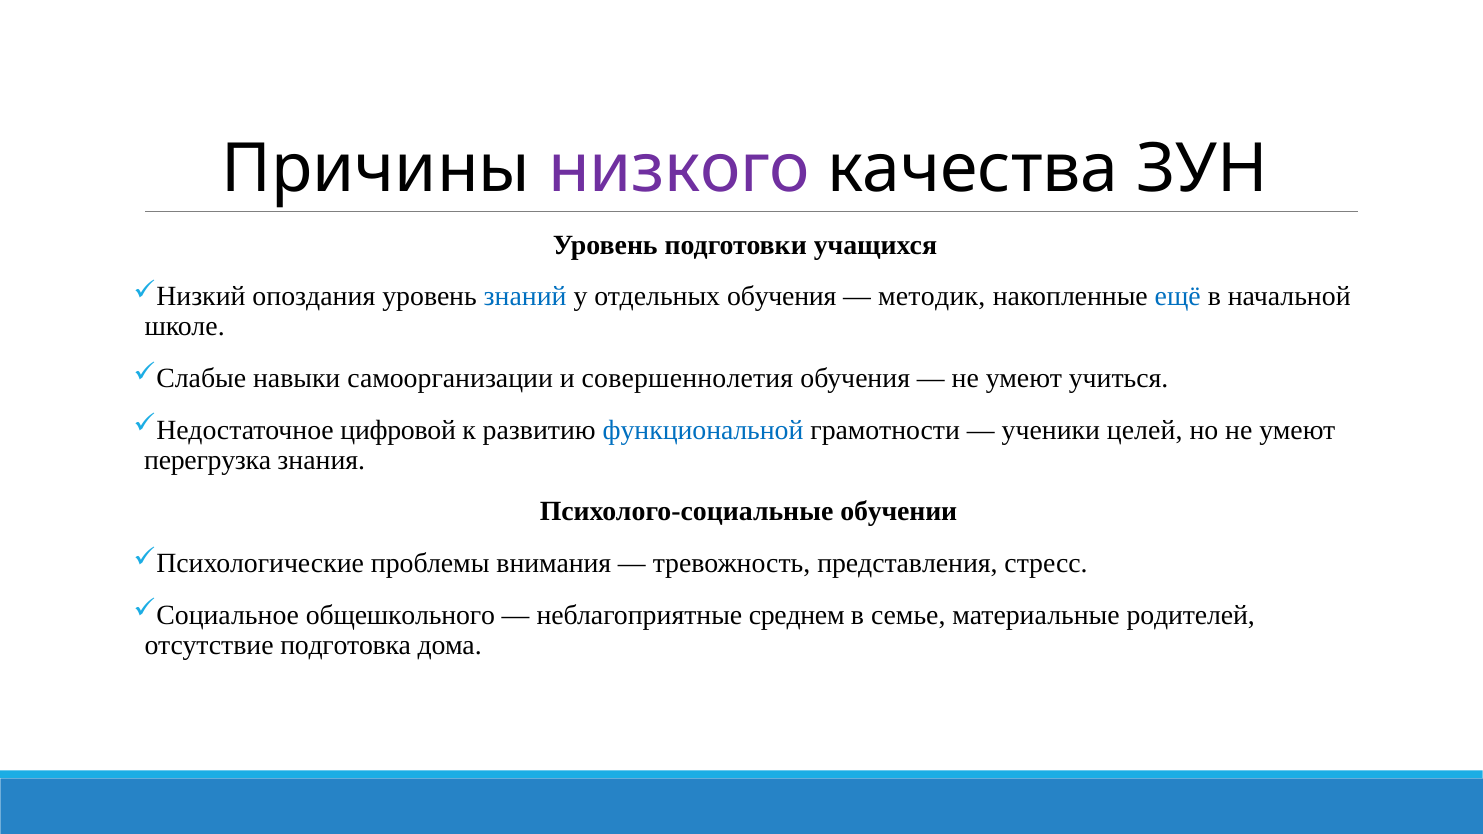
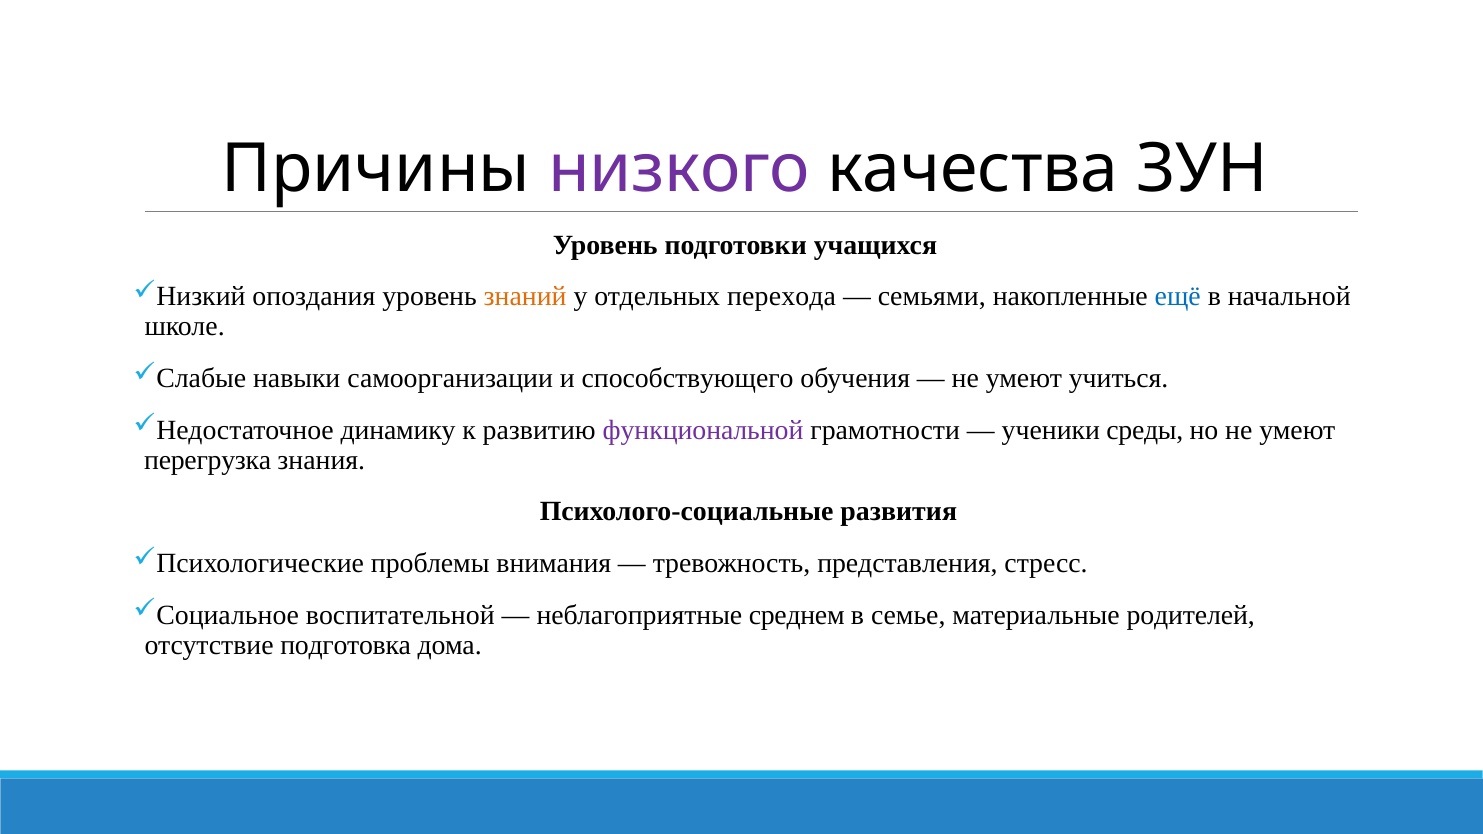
знаний colour: blue -> orange
отдельных обучения: обучения -> перехода
методик: методик -> семьями
совершеннолетия: совершеннолетия -> способствующего
цифровой: цифровой -> динамику
функциональной colour: blue -> purple
целей: целей -> среды
обучении: обучении -> развития
общешкольного: общешкольного -> воспитательной
